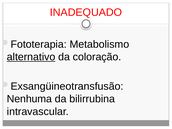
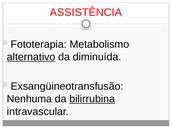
INADEQUADO: INADEQUADO -> ASSISTÊNCIA
coloração: coloração -> diminuída
bilirrubina underline: none -> present
